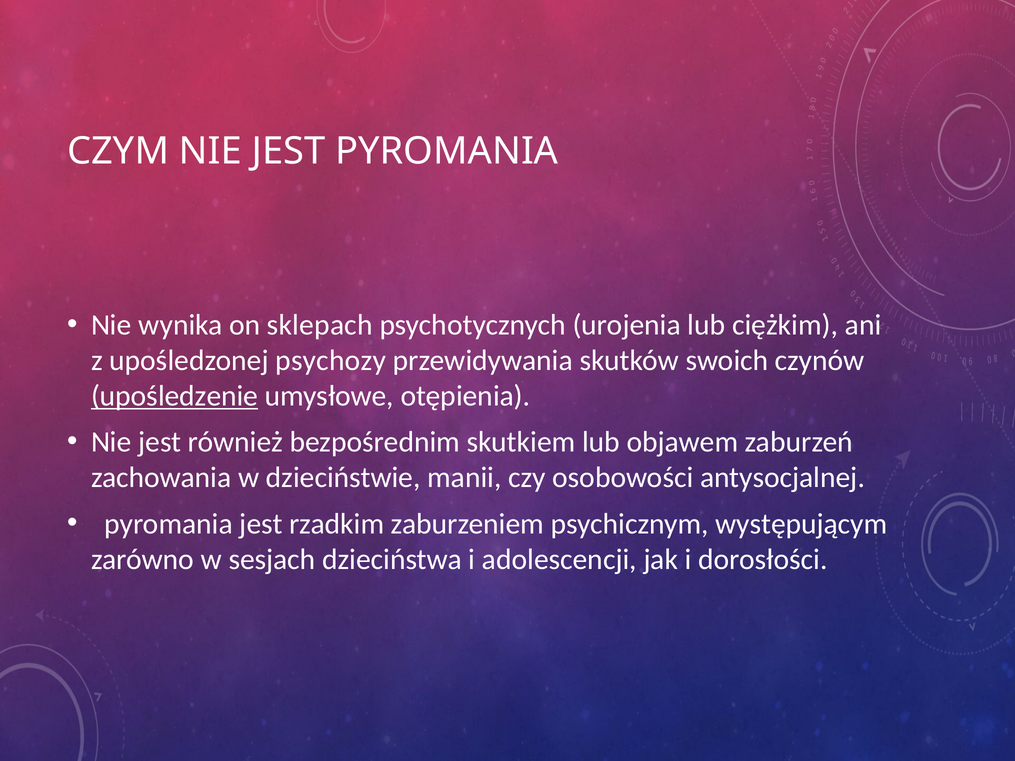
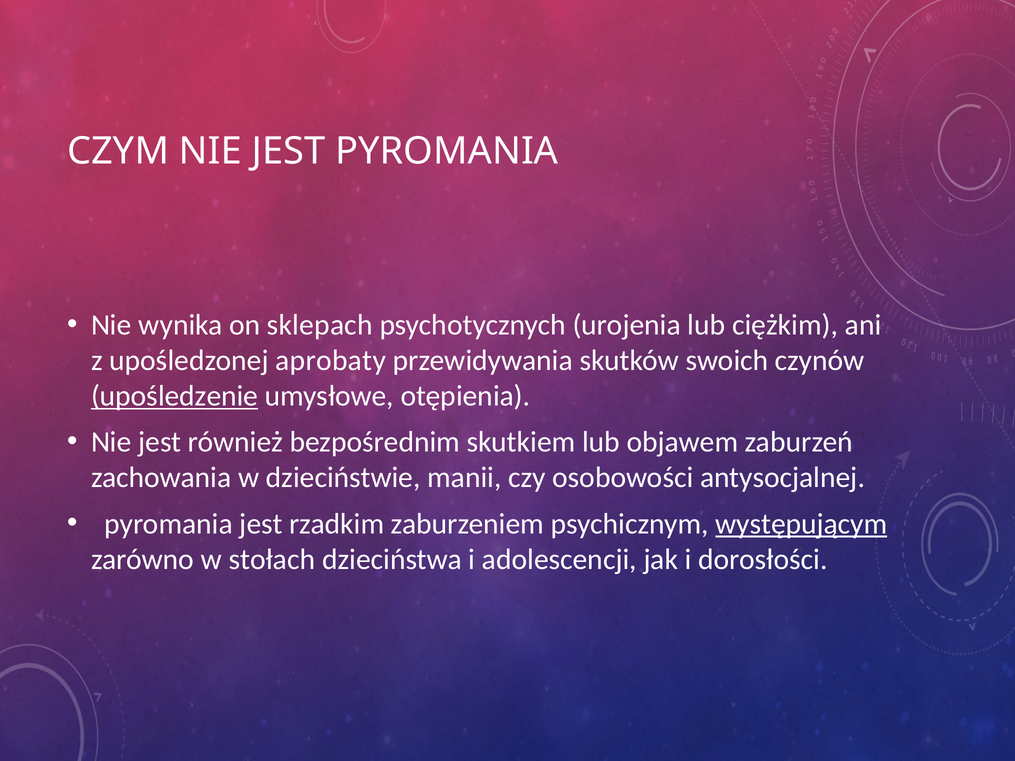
psychozy: psychozy -> aprobaty
występującym underline: none -> present
sesjach: sesjach -> stołach
